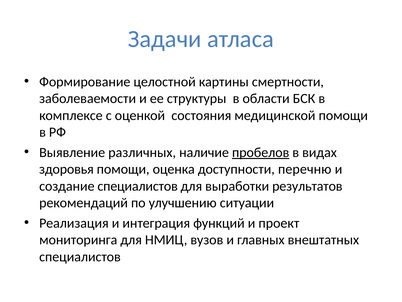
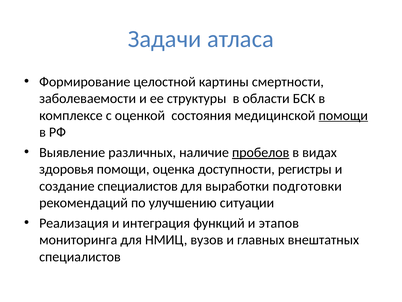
помощи at (343, 115) underline: none -> present
перечню: перечню -> регистры
результатов: результатов -> подготовки
проект: проект -> этапов
